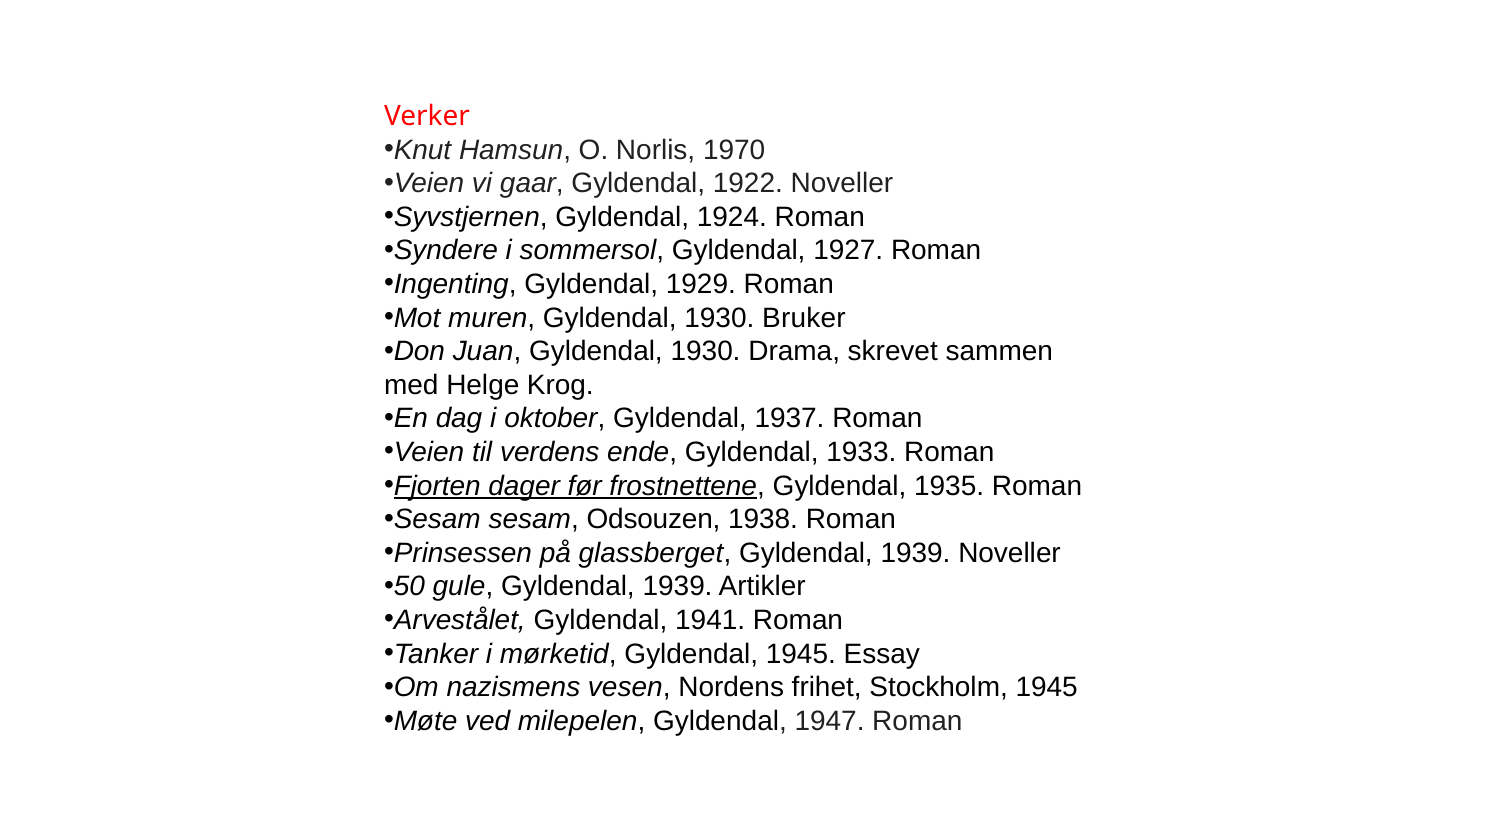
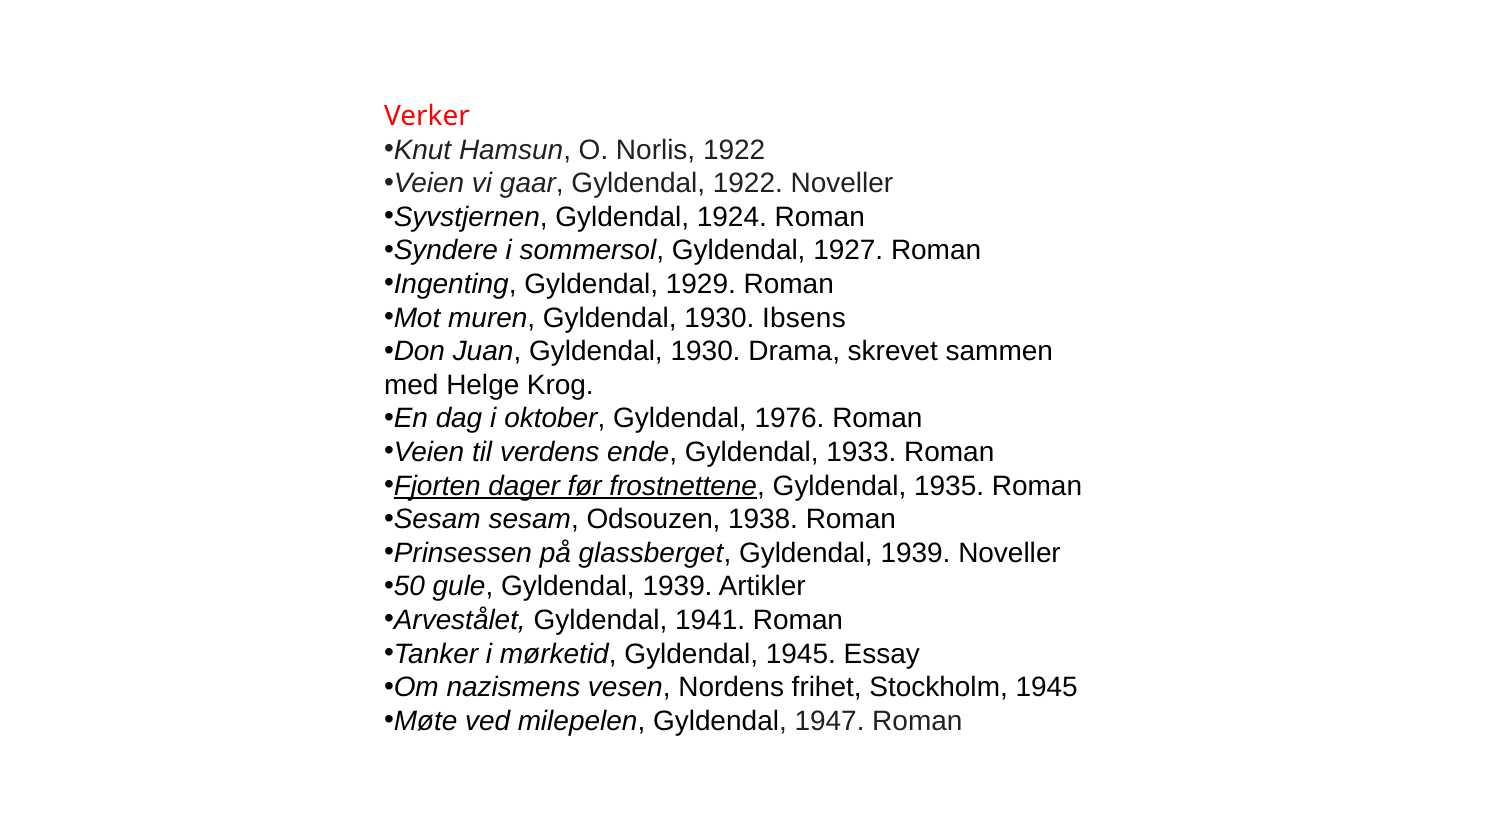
Norlis 1970: 1970 -> 1922
Bruker: Bruker -> Ibsens
1937: 1937 -> 1976
